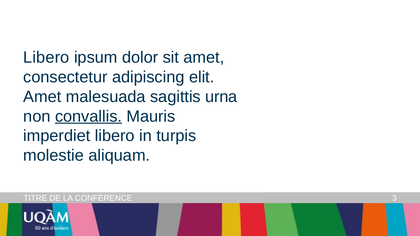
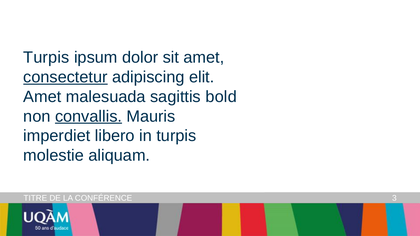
Libero at (46, 58): Libero -> Turpis
consectetur underline: none -> present
urna: urna -> bold
